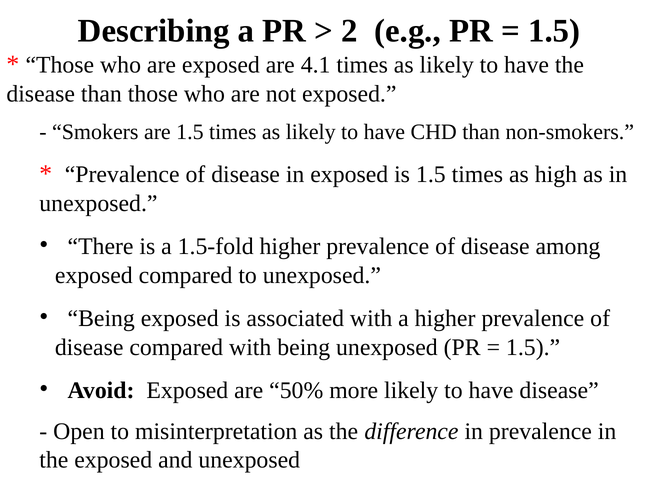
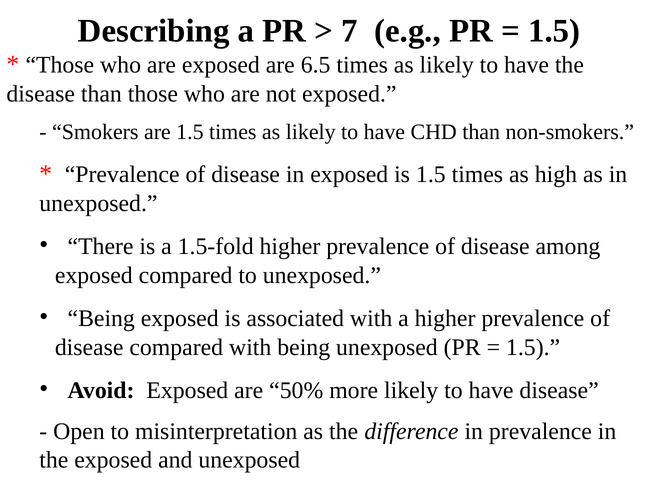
2: 2 -> 7
4.1: 4.1 -> 6.5
